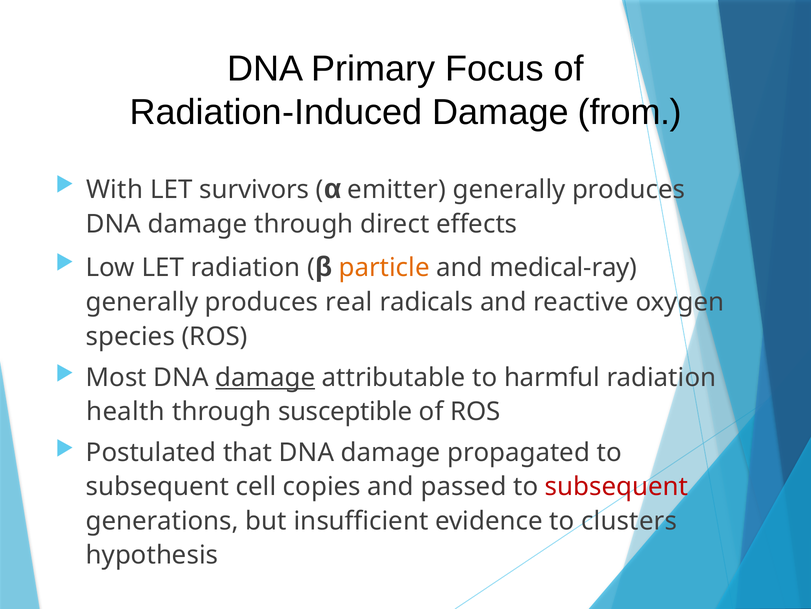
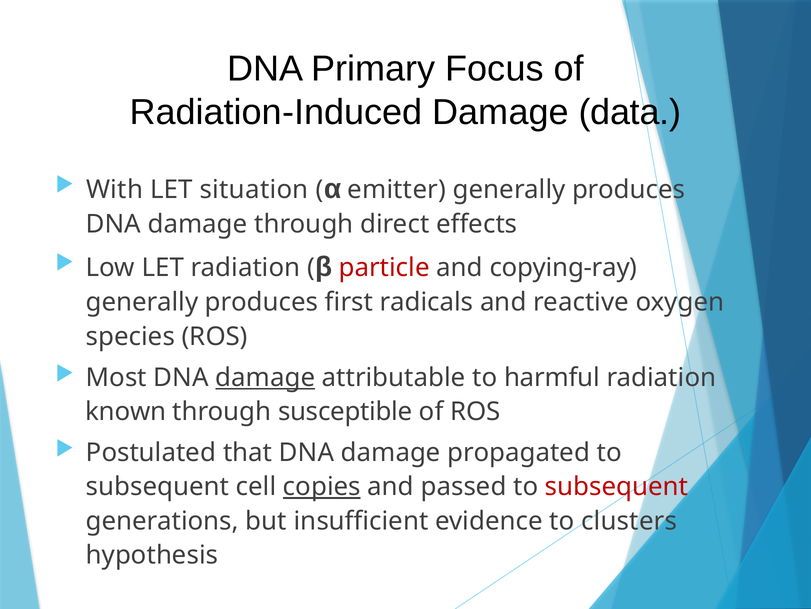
from: from -> data
survivors: survivors -> situation
particle colour: orange -> red
medical-ray: medical-ray -> copying-ray
real: real -> first
health: health -> known
copies underline: none -> present
